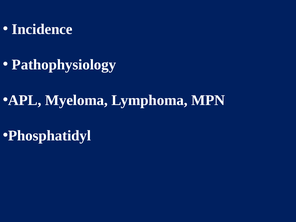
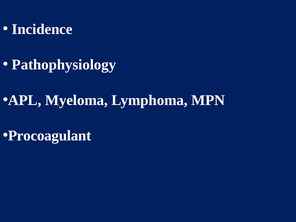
Phosphatidyl: Phosphatidyl -> Procoagulant
